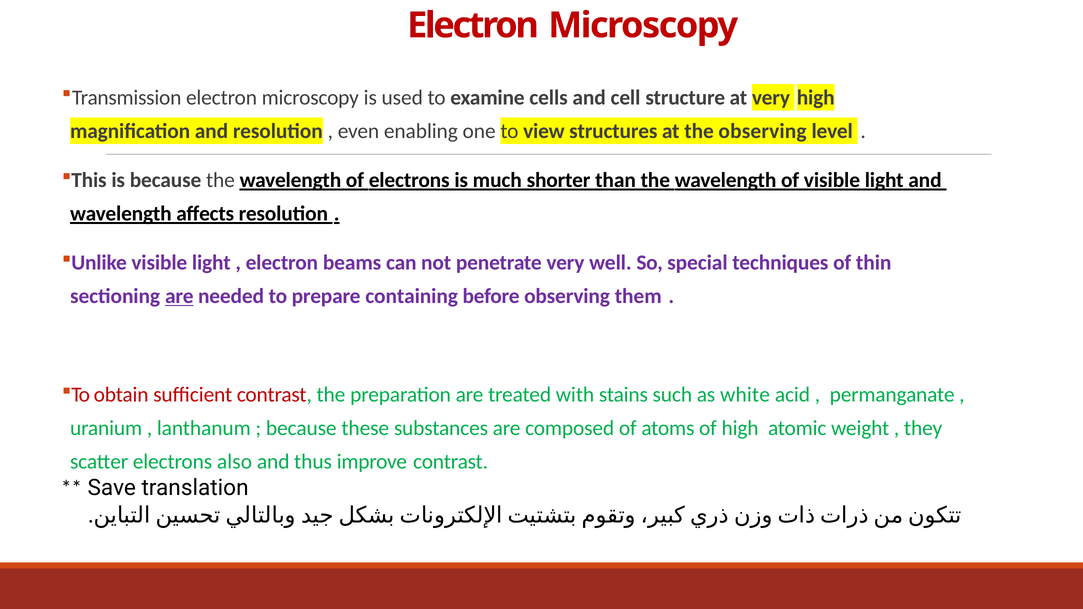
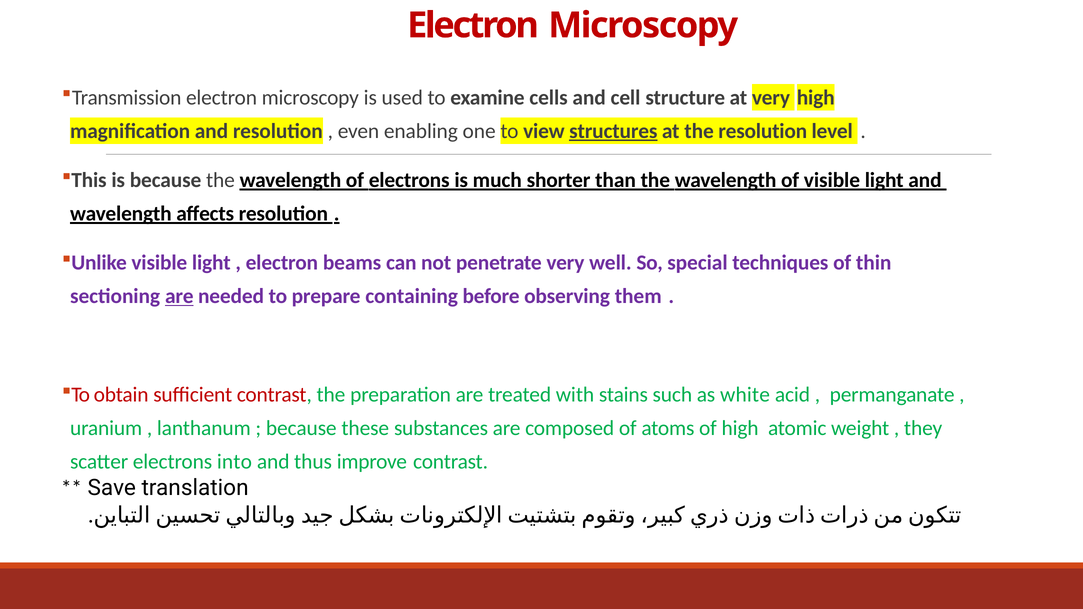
structures underline: none -> present
the observing: observing -> resolution
also: also -> into
